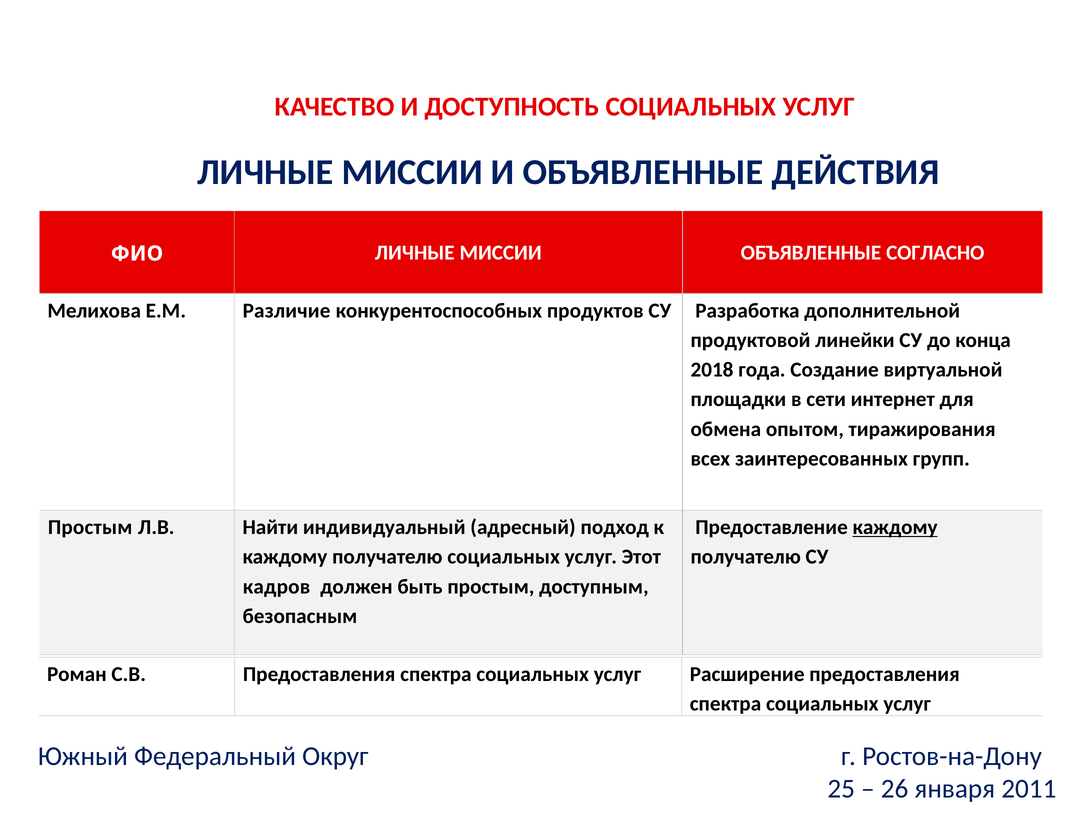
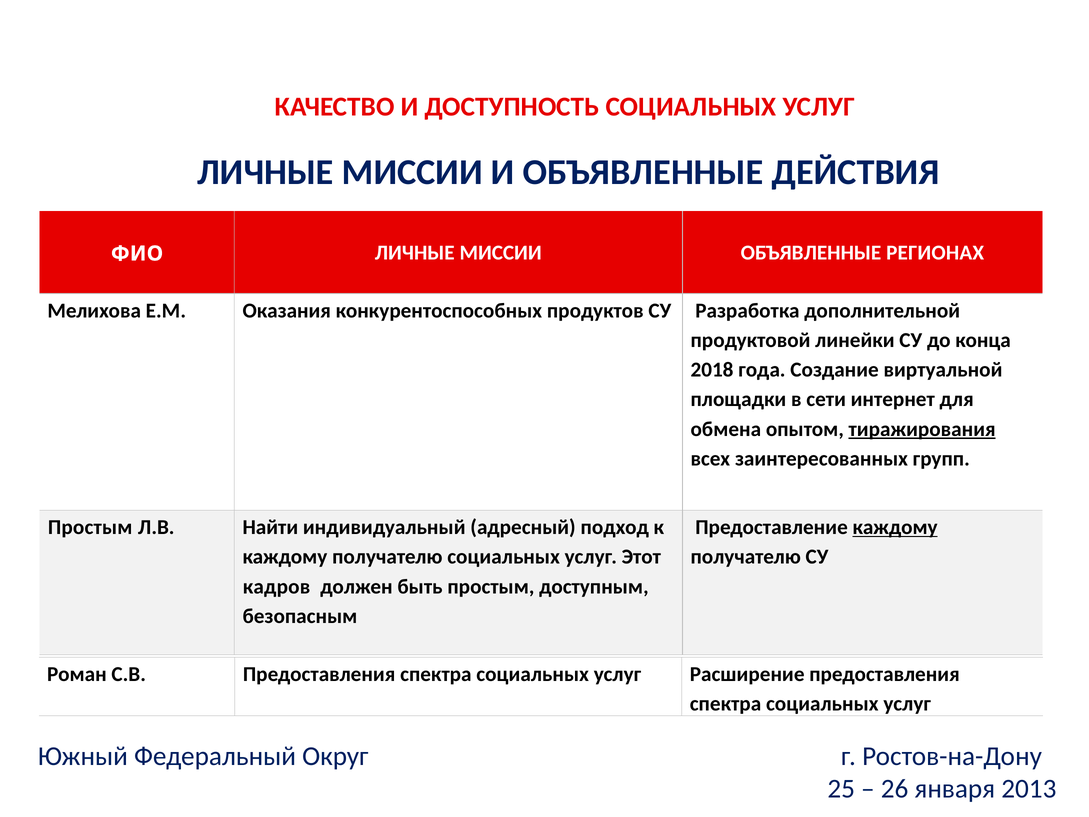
СОГЛАСНО: СОГЛАСНО -> РЕГИОНАХ
Различие: Различие -> Оказания
тиражирования underline: none -> present
2011: 2011 -> 2013
